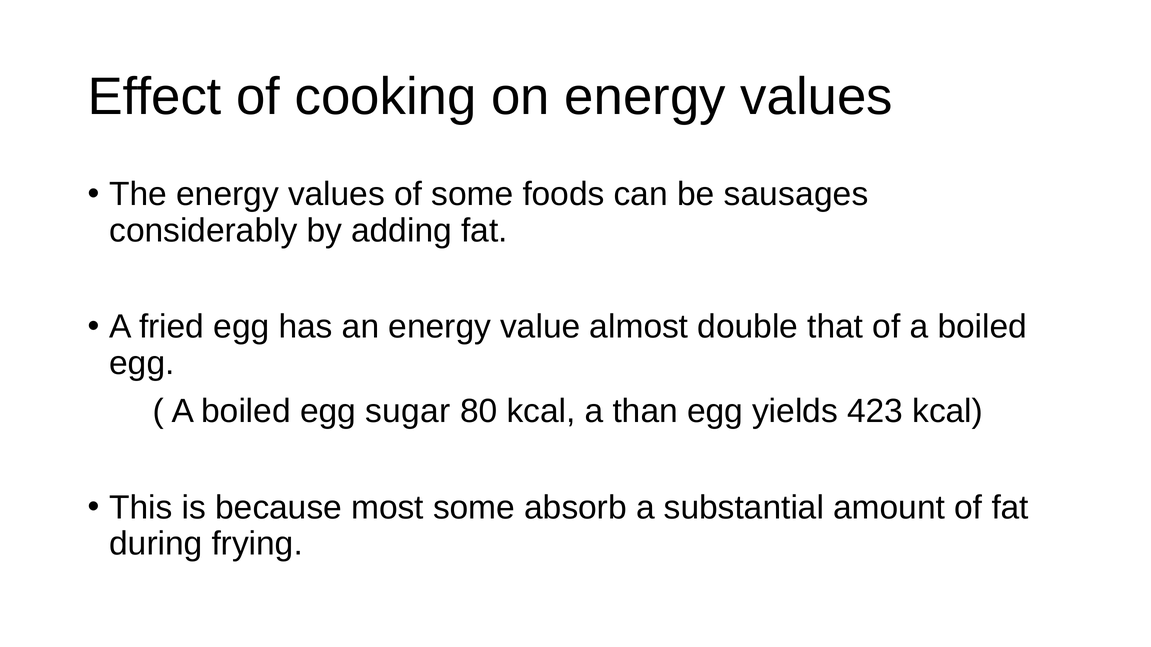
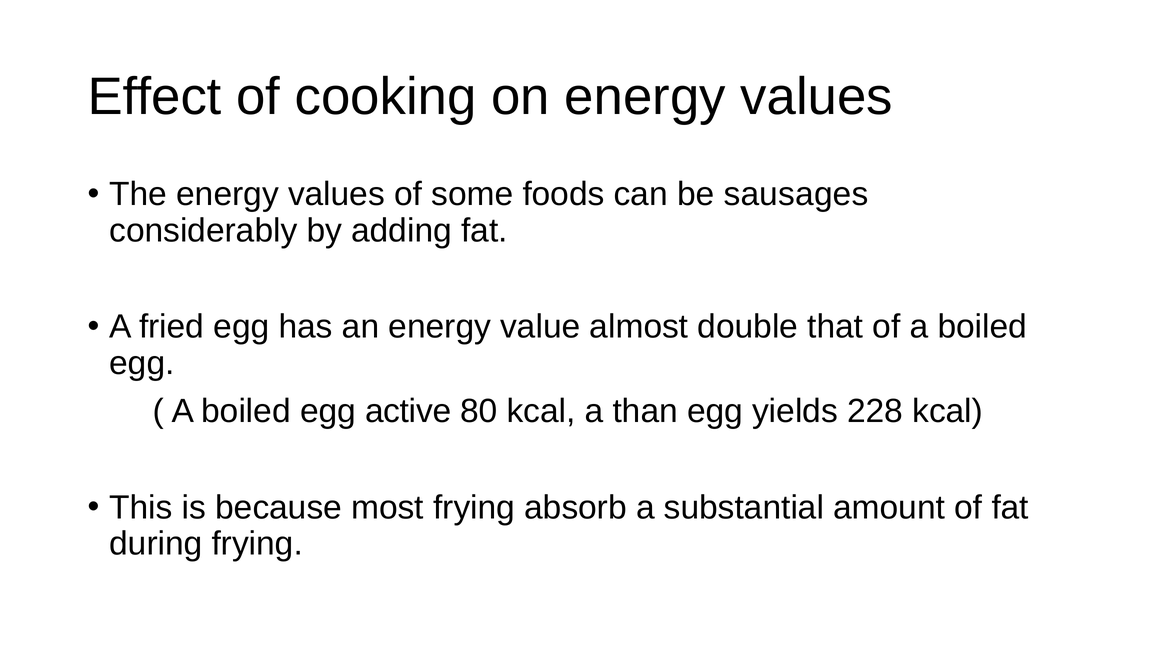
sugar: sugar -> active
423: 423 -> 228
most some: some -> frying
